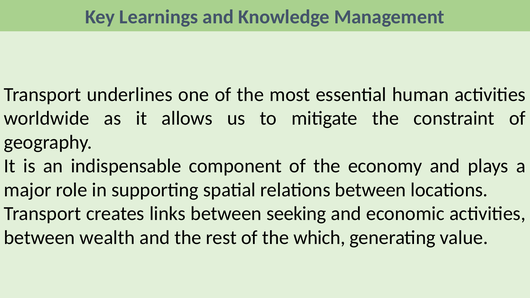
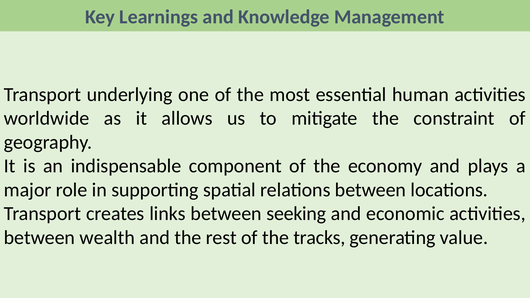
underlines: underlines -> underlying
which: which -> tracks
